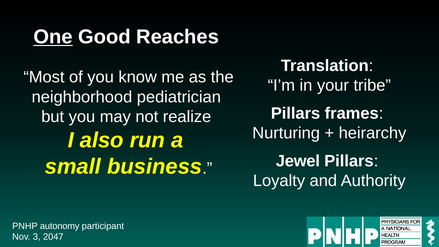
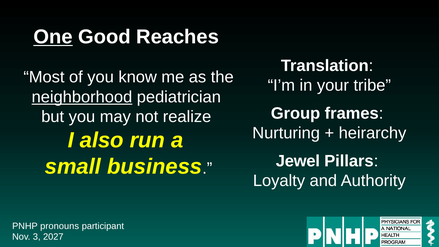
neighborhood underline: none -> present
Pillars at (296, 113): Pillars -> Group
autonomy: autonomy -> pronouns
2047: 2047 -> 2027
